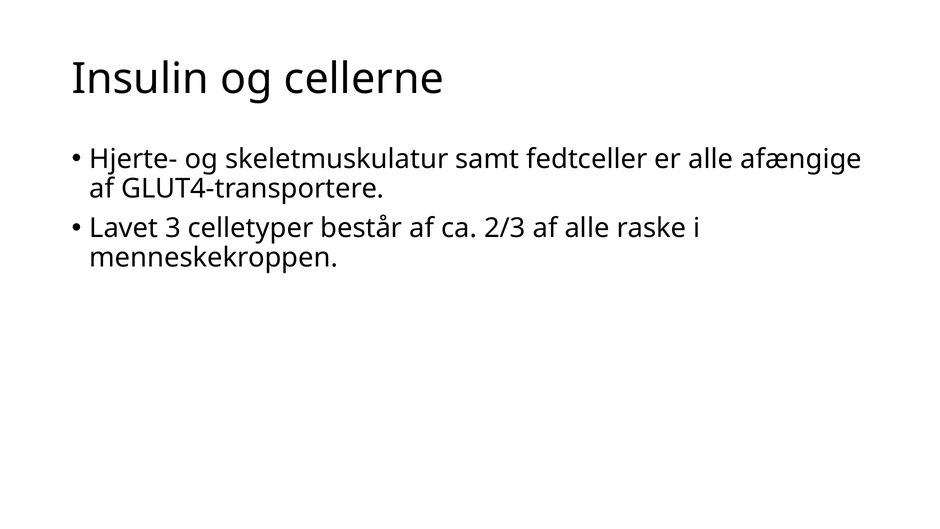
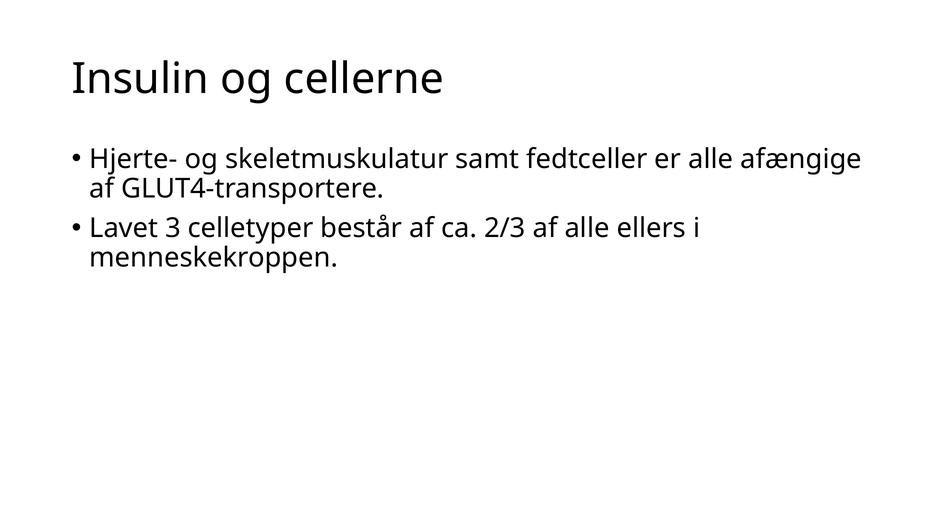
raske: raske -> ellers
